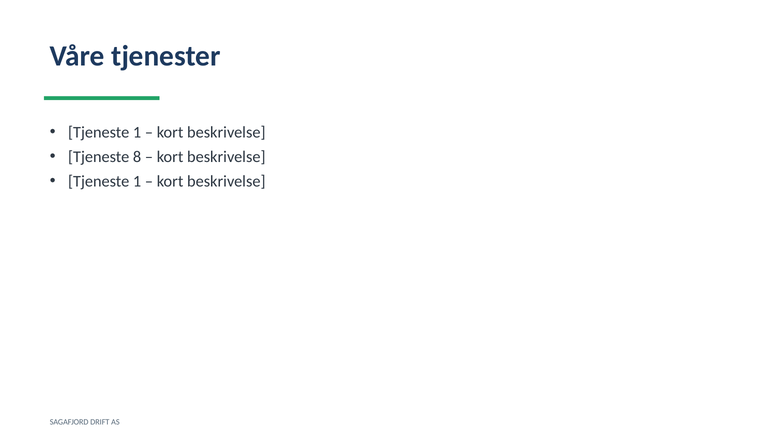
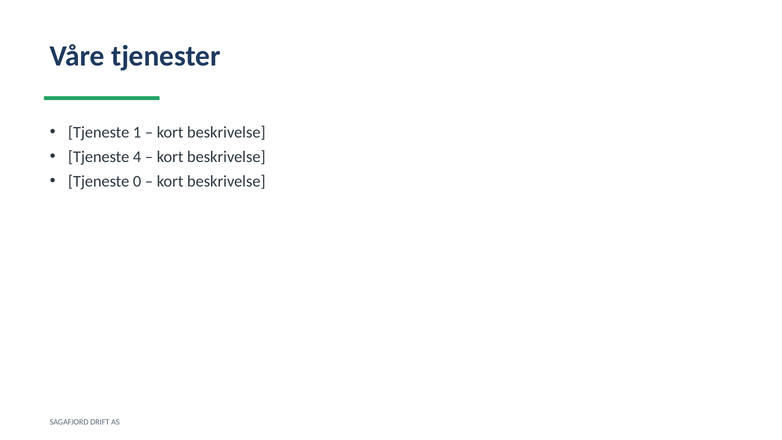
8: 8 -> 4
1 at (137, 181): 1 -> 0
